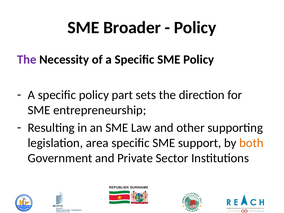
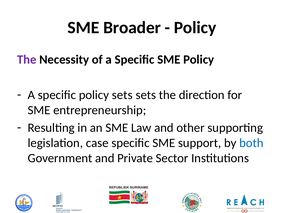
policy part: part -> sets
area: area -> case
both colour: orange -> blue
